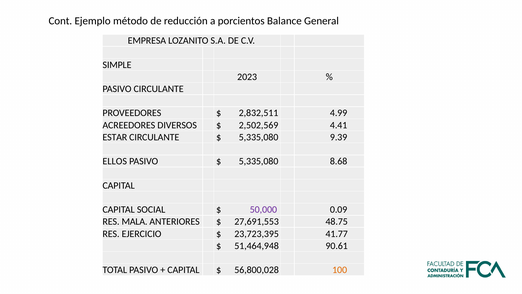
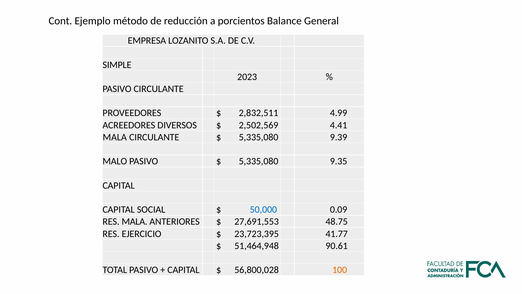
ESTAR at (115, 137): ESTAR -> MALA
ELLOS: ELLOS -> MALO
8.68: 8.68 -> 9.35
50,000 colour: purple -> blue
